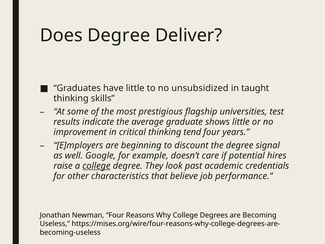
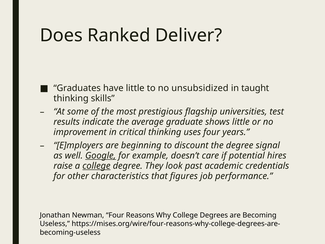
Does Degree: Degree -> Ranked
tend: tend -> uses
Google underline: none -> present
believe: believe -> figures
